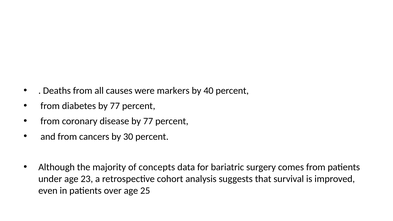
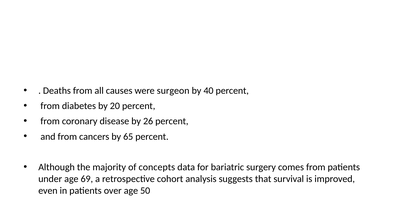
markers: markers -> surgeon
diabetes by 77: 77 -> 20
disease by 77: 77 -> 26
30: 30 -> 65
23: 23 -> 69
25: 25 -> 50
